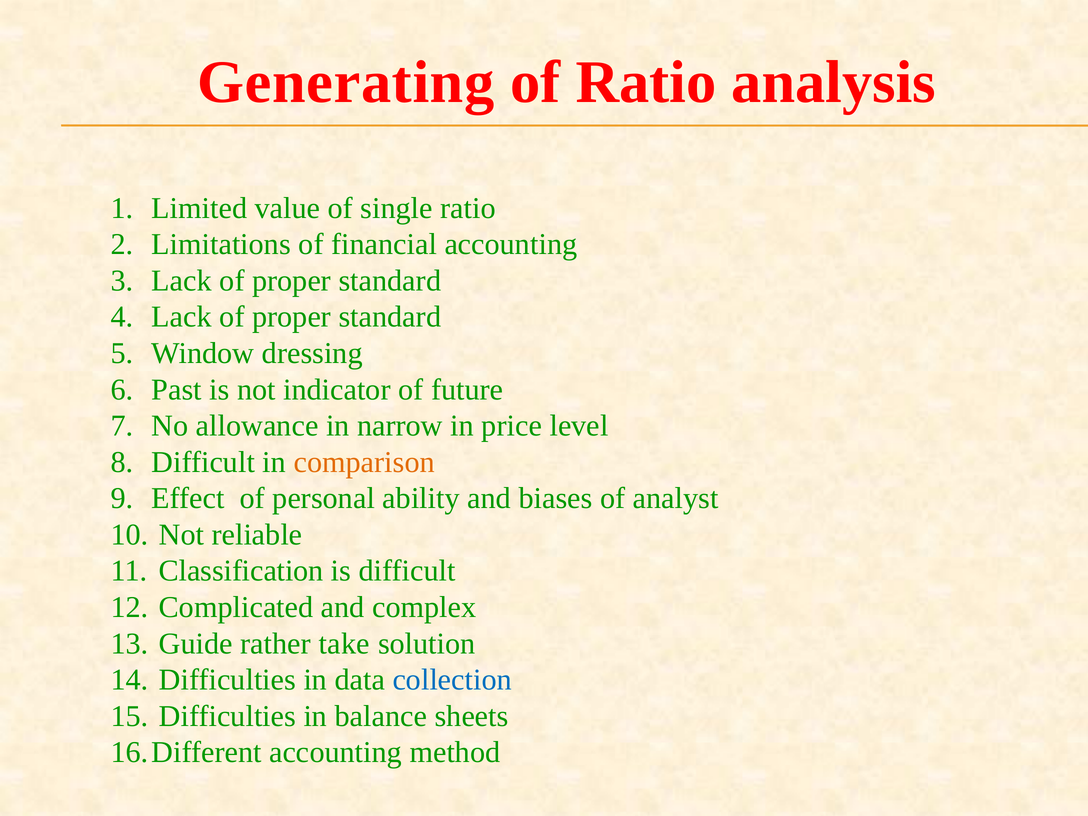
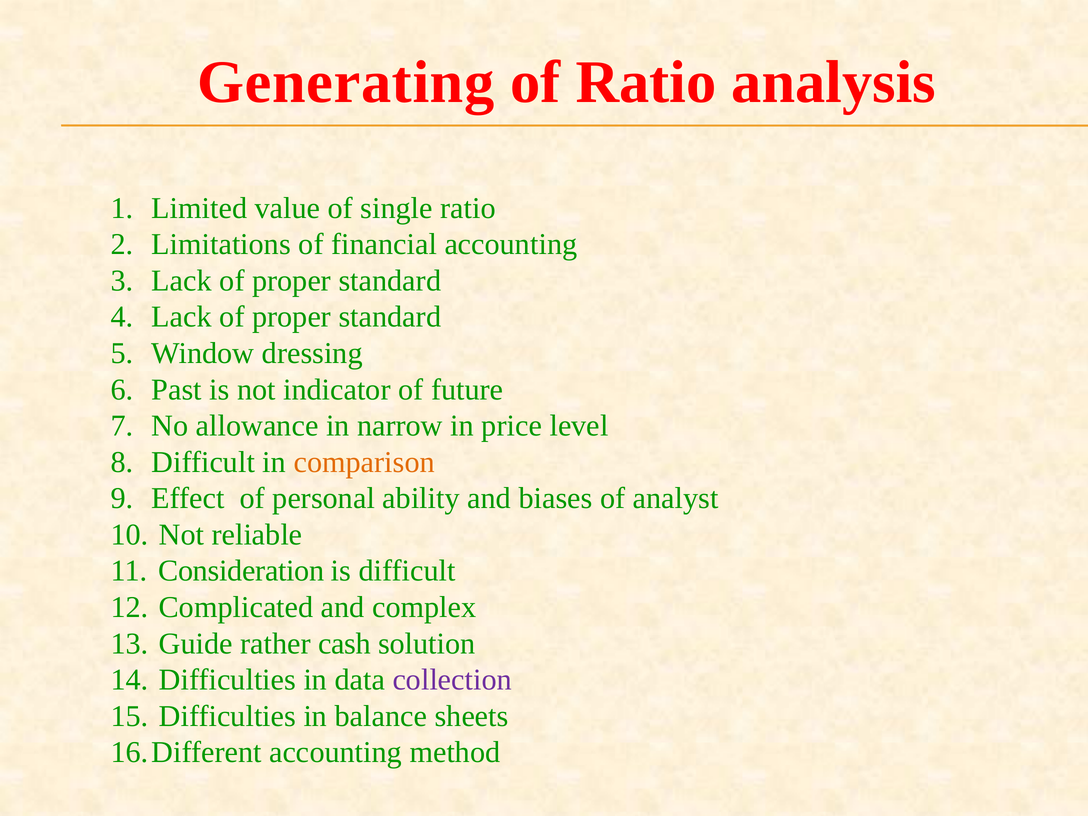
Classification: Classification -> Consideration
take: take -> cash
collection colour: blue -> purple
